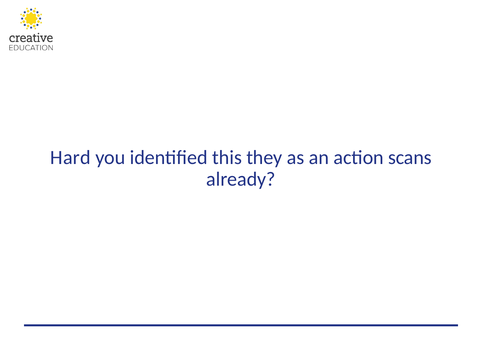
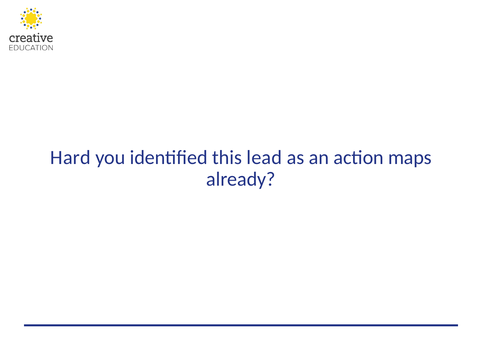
they: they -> lead
scans: scans -> maps
